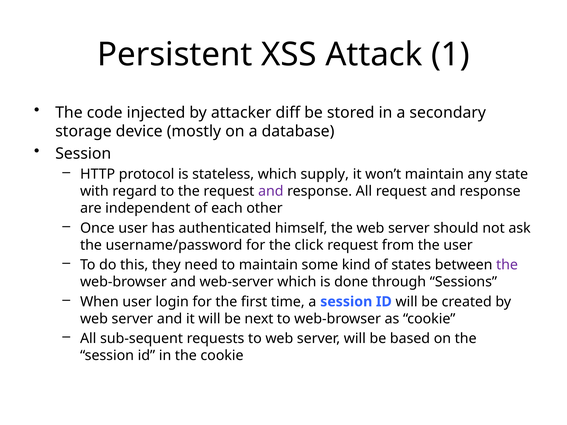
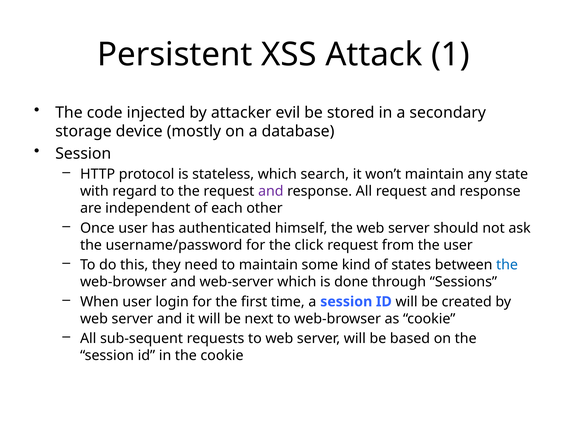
diff: diff -> evil
supply: supply -> search
the at (507, 265) colour: purple -> blue
